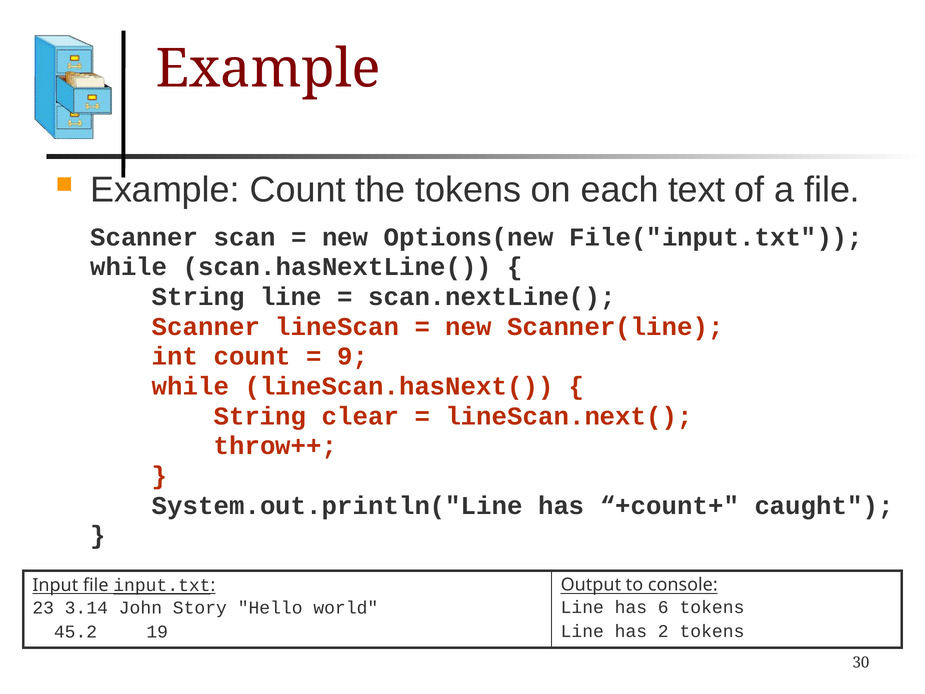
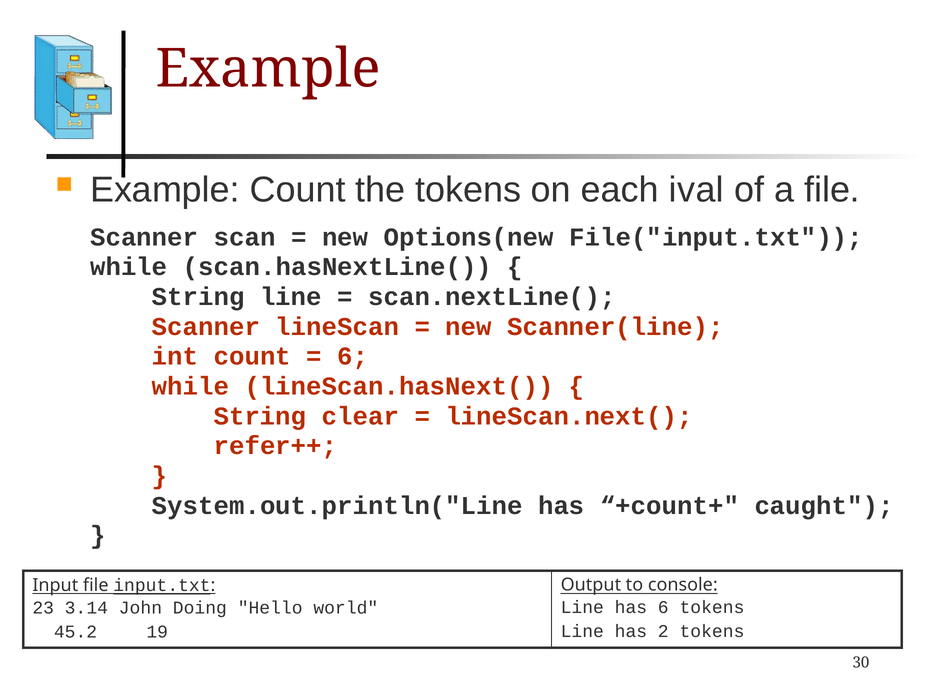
text: text -> ival
9 at (353, 356): 9 -> 6
throw++: throw++ -> refer++
Story: Story -> Doing
